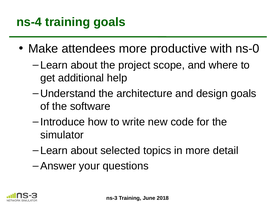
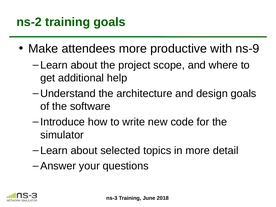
ns-4: ns-4 -> ns-2
ns-0: ns-0 -> ns-9
